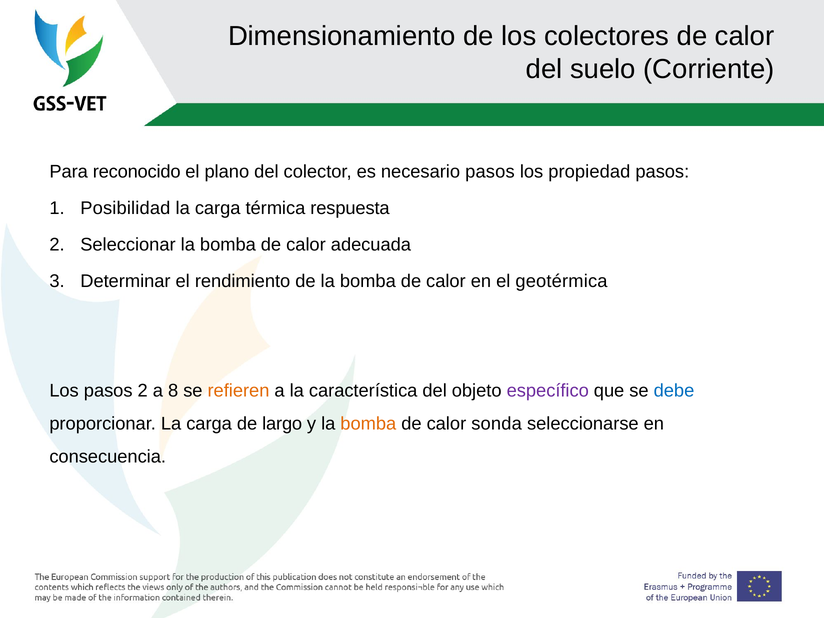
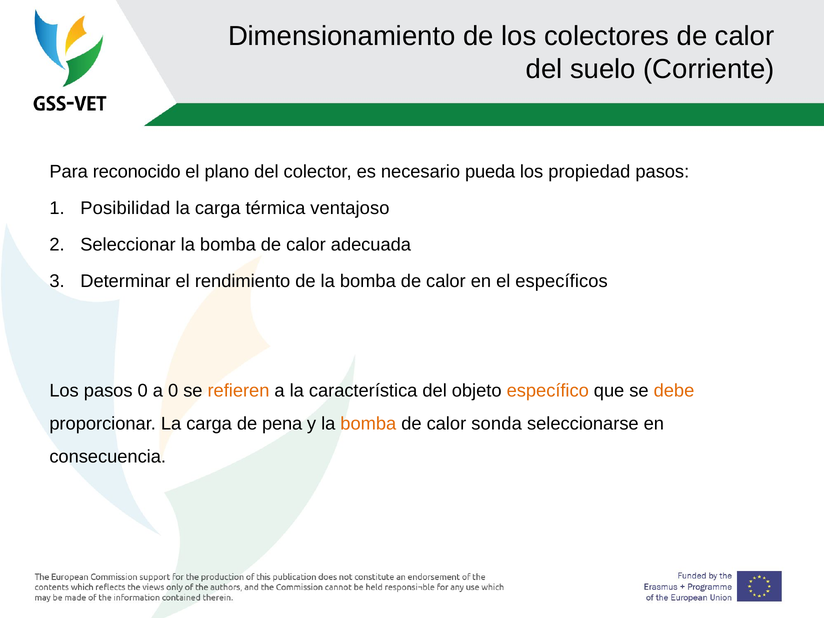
necesario pasos: pasos -> pueda
respuesta: respuesta -> ventajoso
geotérmica: geotérmica -> específicos
pasos 2: 2 -> 0
a 8: 8 -> 0
específico colour: purple -> orange
debe colour: blue -> orange
largo: largo -> pena
